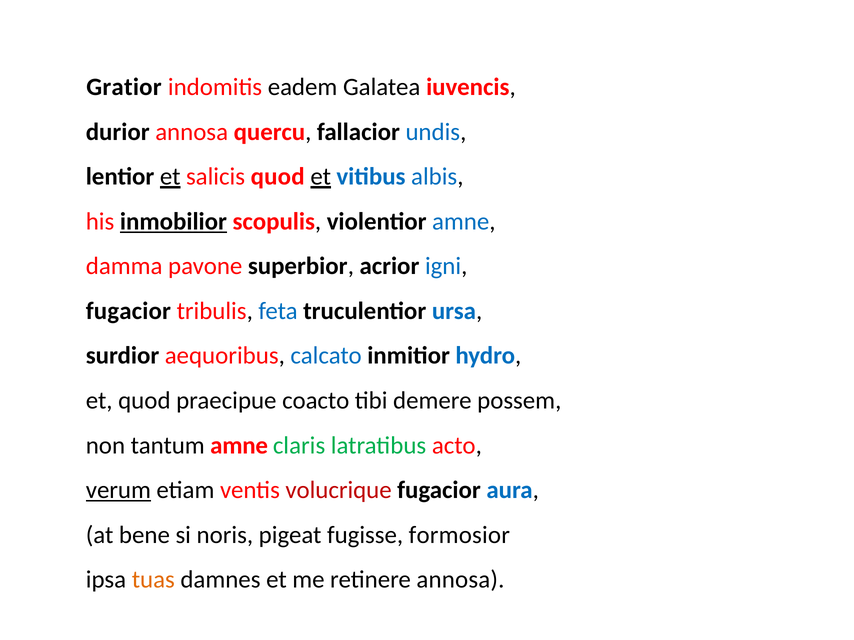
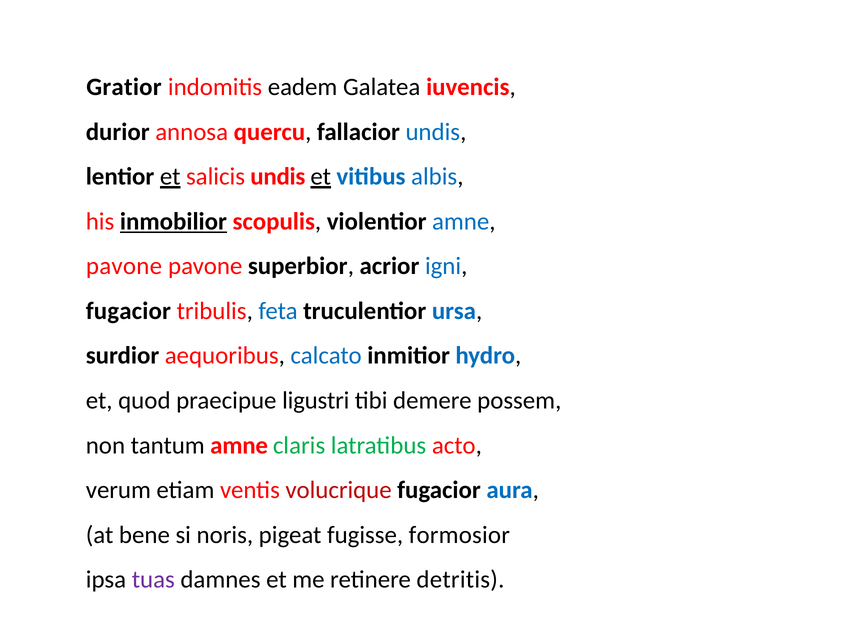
salicis quod: quod -> undis
damma at (124, 266): damma -> pavone
coacto: coacto -> ligustri
verum underline: present -> none
tuas colour: orange -> purple
retinere annosa: annosa -> detritis
